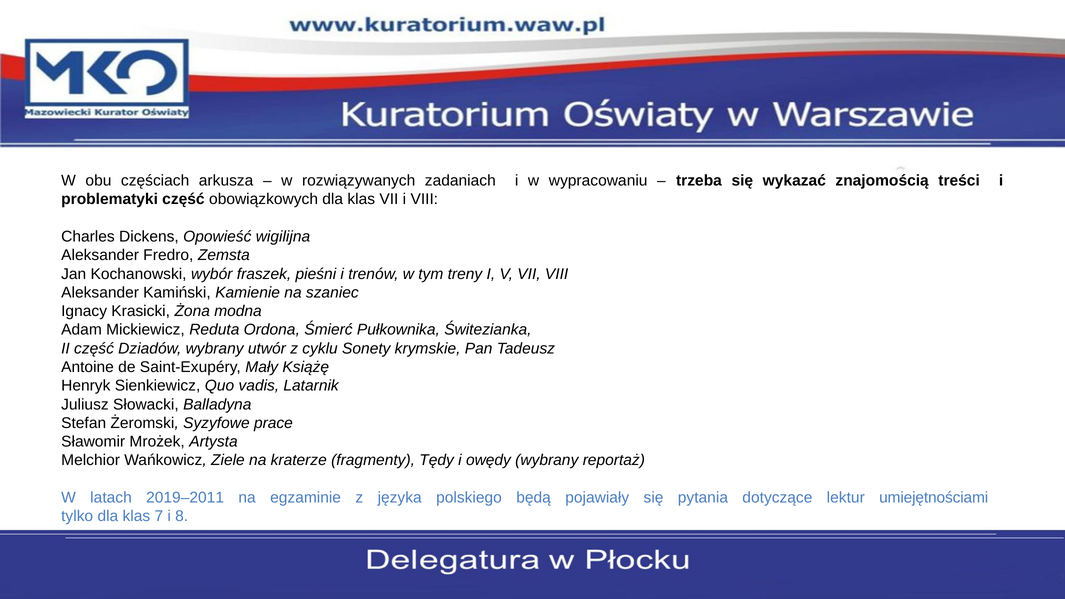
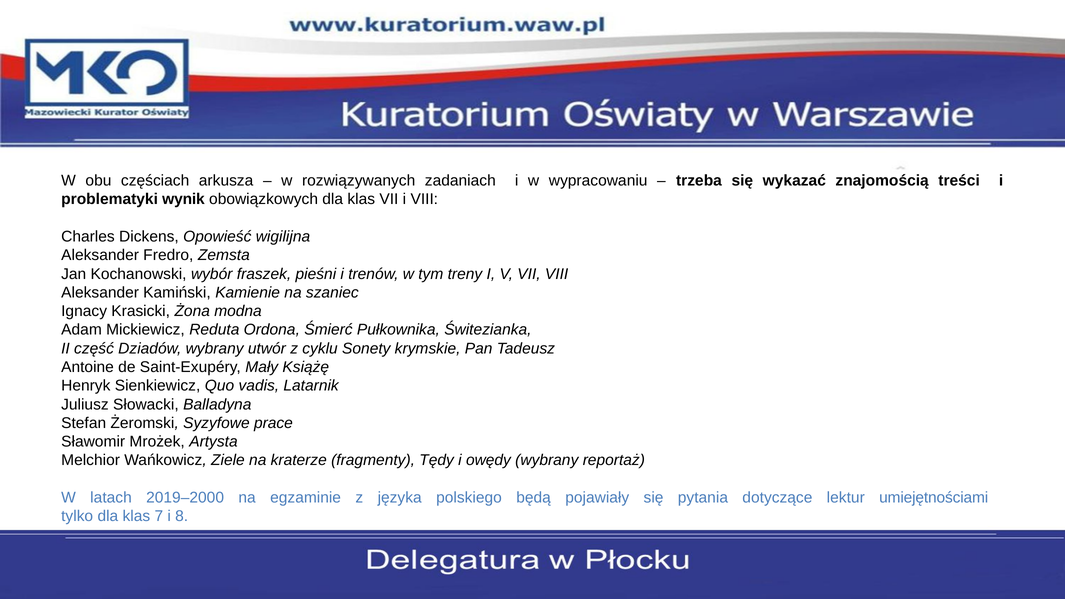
problematyki część: część -> wynik
2019–2011: 2019–2011 -> 2019–2000
